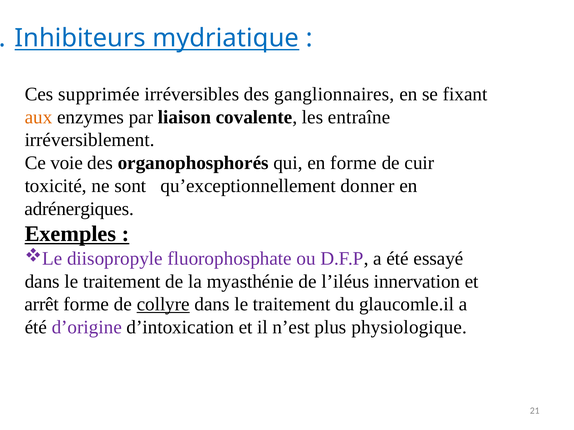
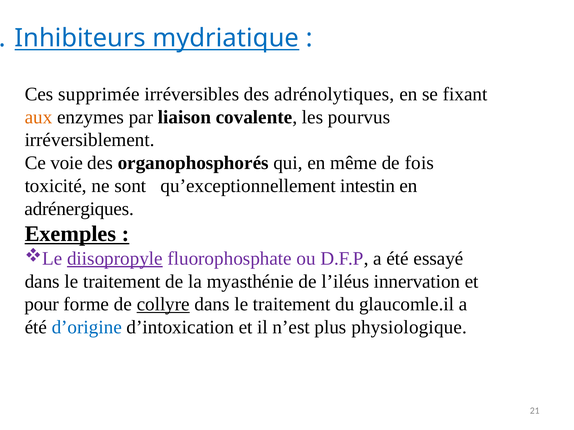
ganglionnaires: ganglionnaires -> adrénolytiques
entraîne: entraîne -> pourvus
en forme: forme -> même
cuir: cuir -> fois
donner: donner -> intestin
diisopropyle underline: none -> present
arrêt: arrêt -> pour
d’origine colour: purple -> blue
